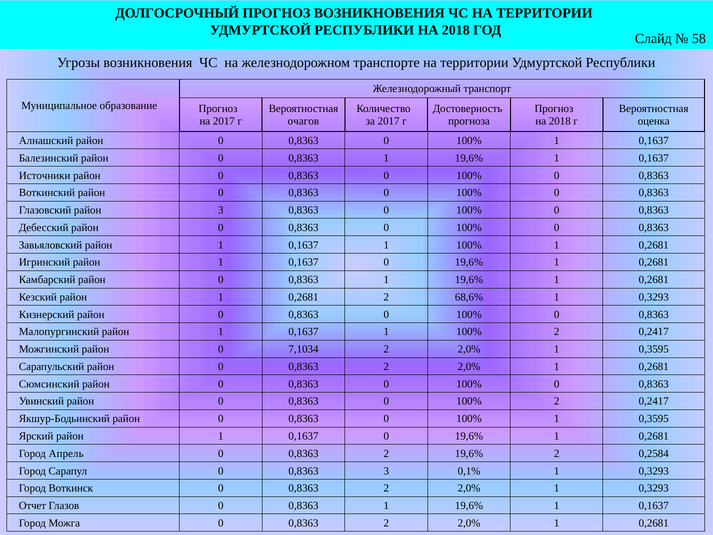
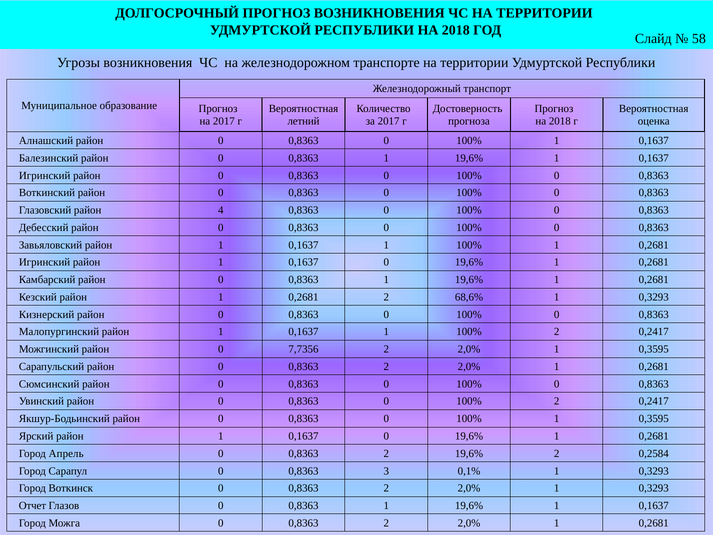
очагов: очагов -> летний
Источники at (45, 175): Источники -> Игринский
район 3: 3 -> 4
7,1034: 7,1034 -> 7,7356
